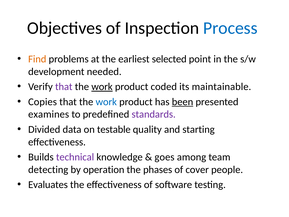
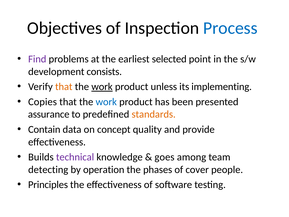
Find colour: orange -> purple
needed: needed -> consists
that at (64, 87) colour: purple -> orange
coded: coded -> unless
maintainable: maintainable -> implementing
been underline: present -> none
examines: examines -> assurance
standards colour: purple -> orange
Divided: Divided -> Contain
testable: testable -> concept
starting: starting -> provide
Evaluates: Evaluates -> Principles
